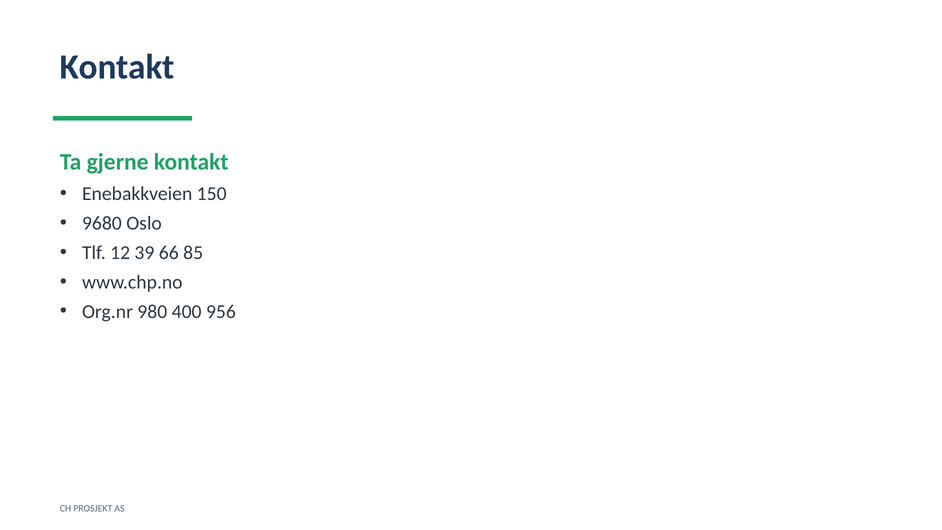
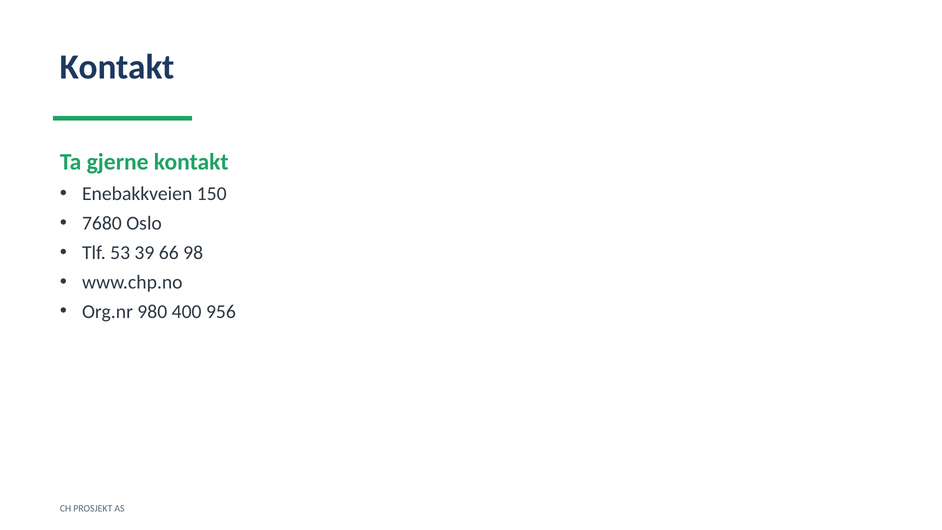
9680: 9680 -> 7680
12: 12 -> 53
85: 85 -> 98
